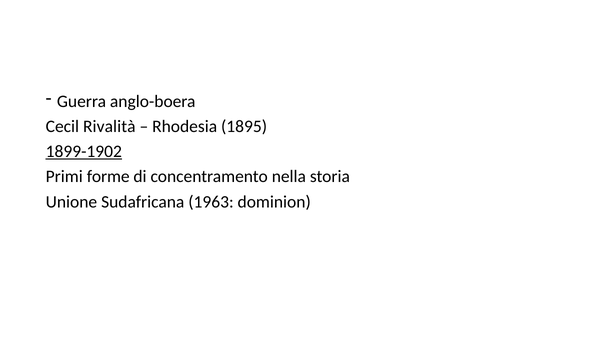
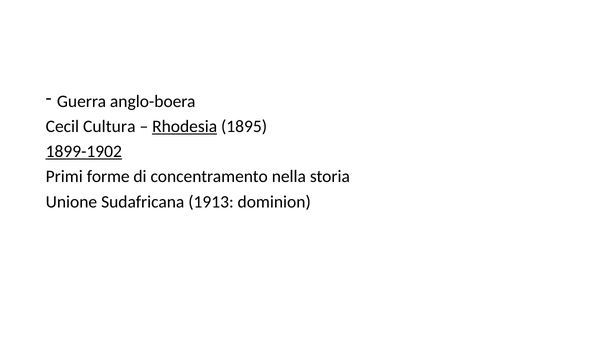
Rivalità: Rivalità -> Cultura
Rhodesia underline: none -> present
1963: 1963 -> 1913
